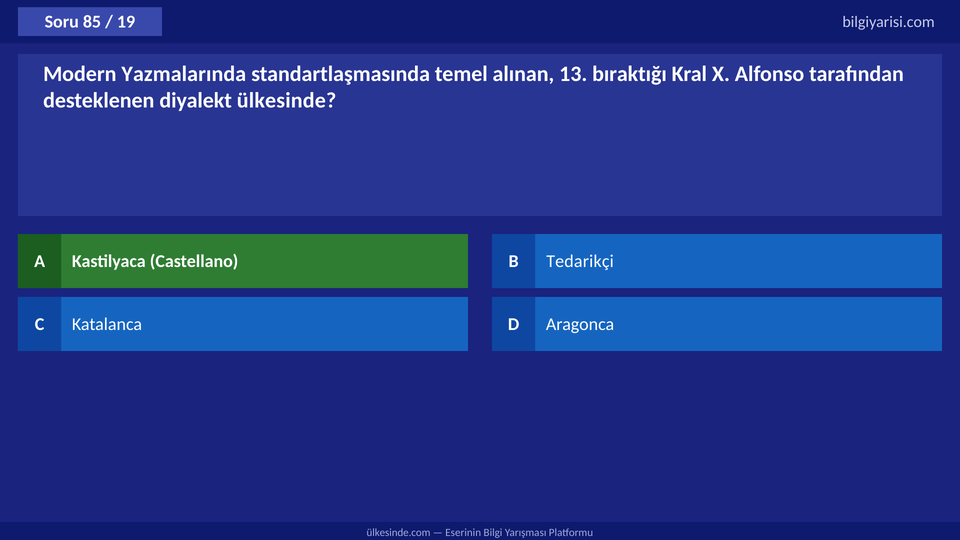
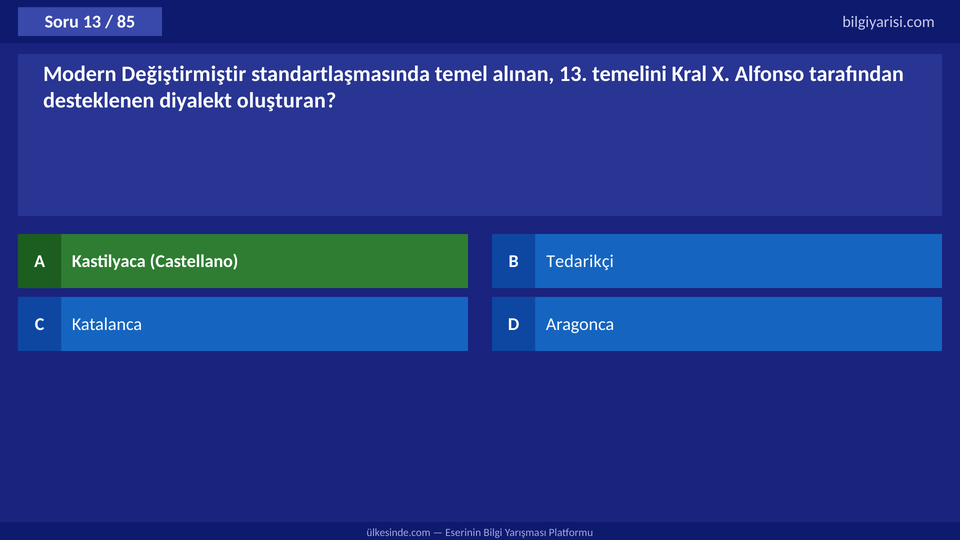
Soru 85: 85 -> 13
19: 19 -> 85
Yazmalarında: Yazmalarında -> Değiştirmiştir
bıraktığı: bıraktığı -> temelini
ülkesinde: ülkesinde -> oluşturan
